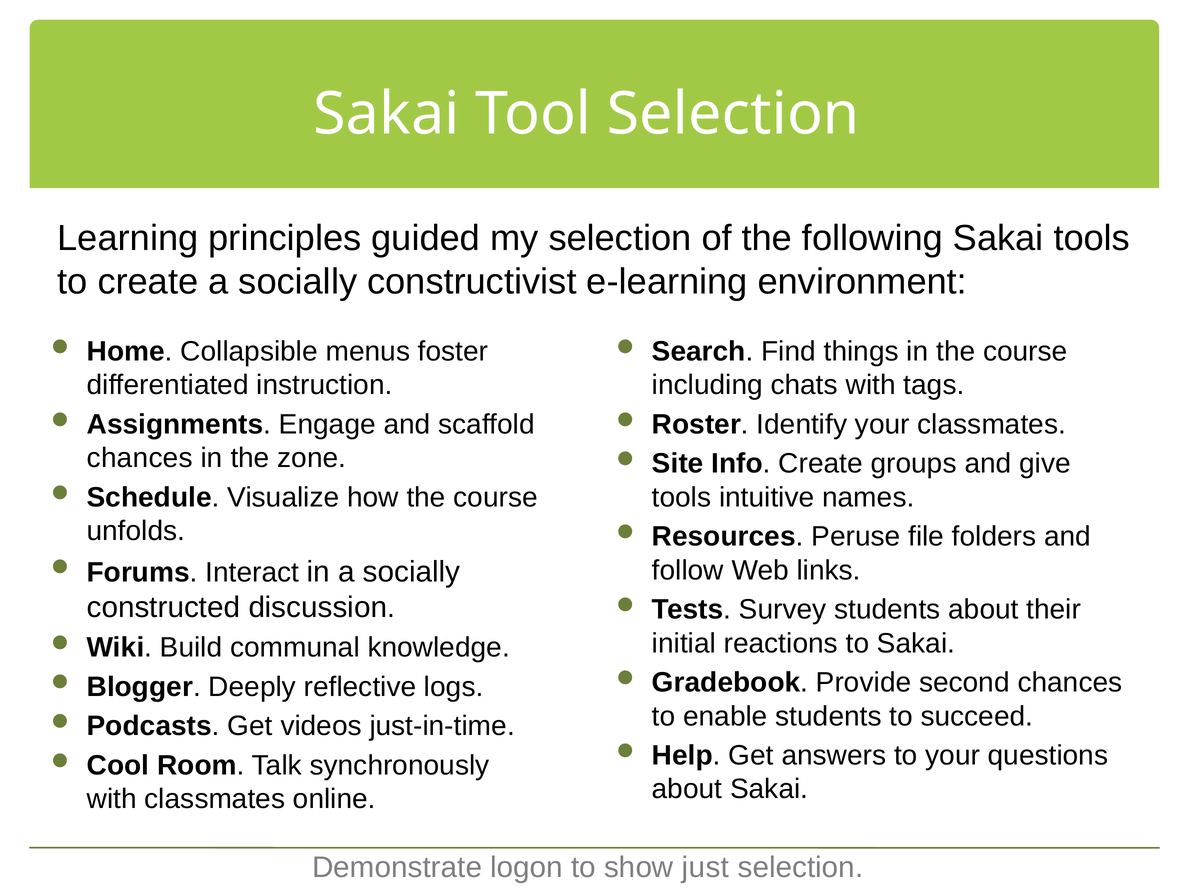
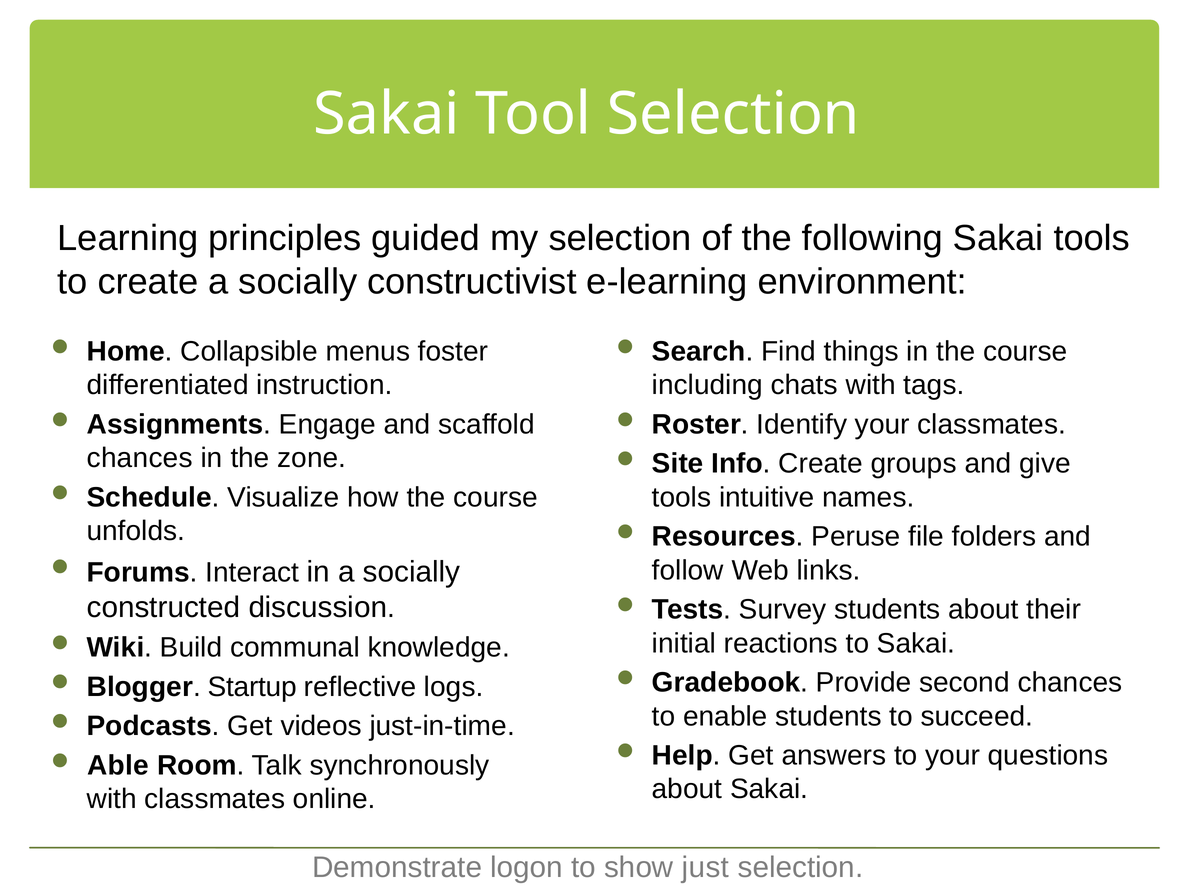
Deeply: Deeply -> Startup
Cool: Cool -> Able
